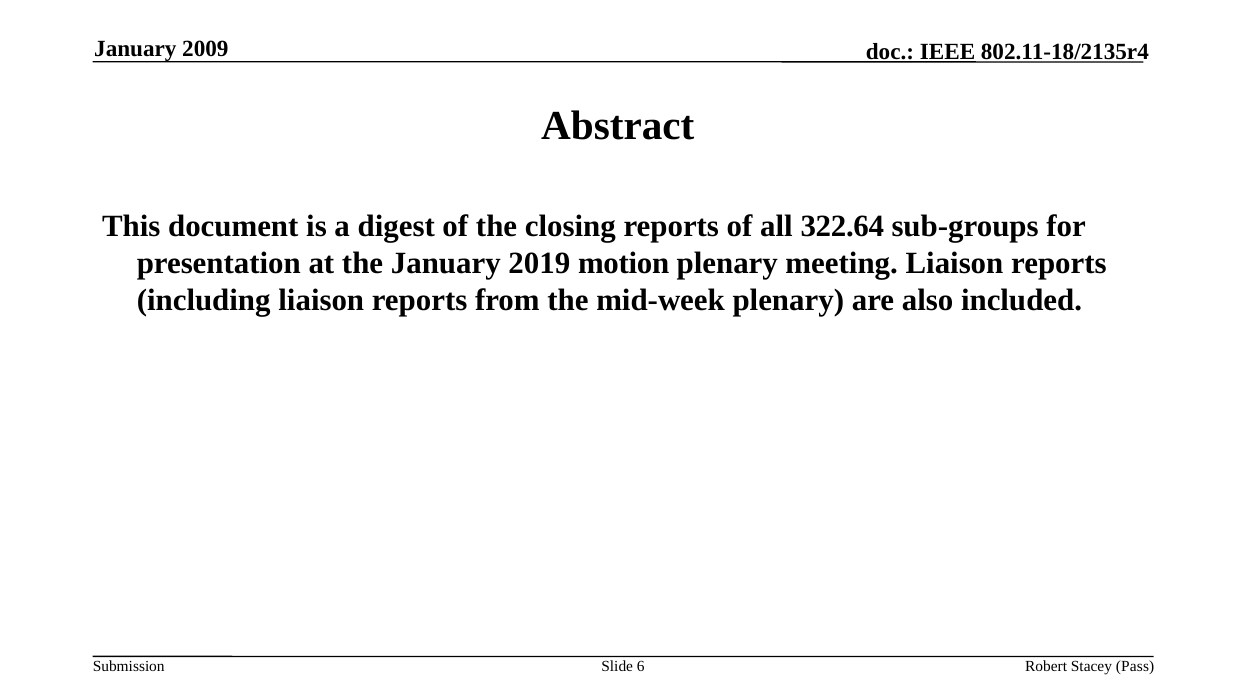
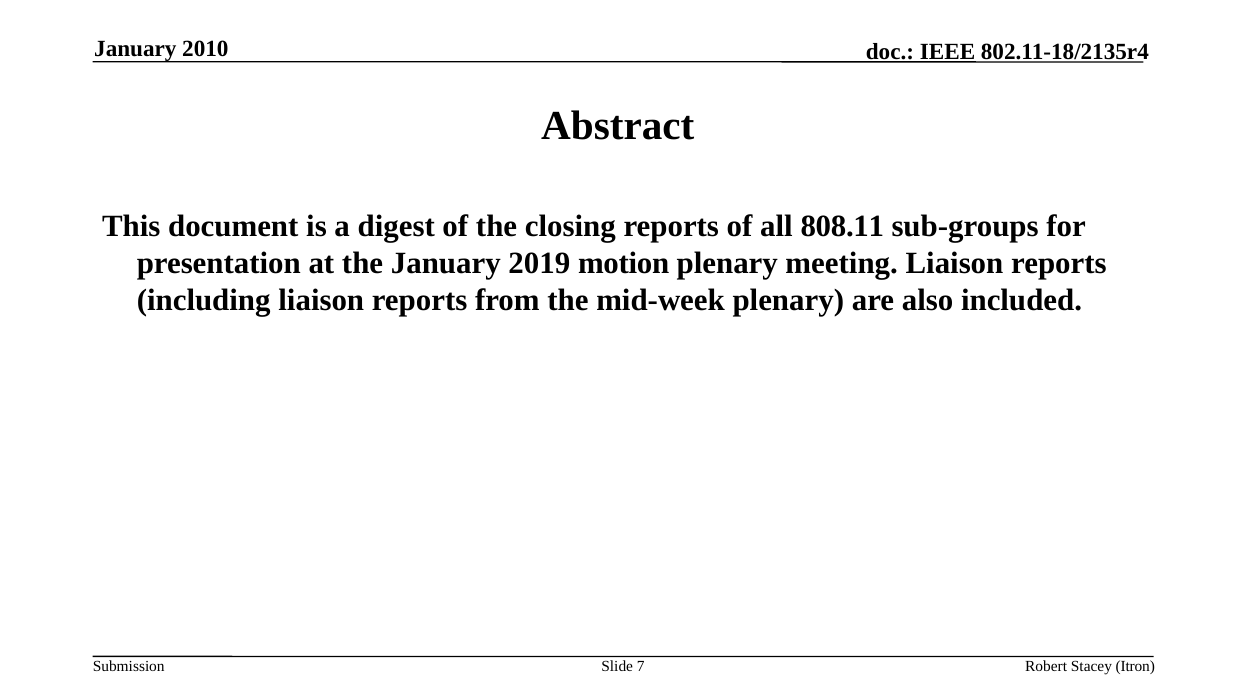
2009: 2009 -> 2010
322.64: 322.64 -> 808.11
6: 6 -> 7
Pass: Pass -> Itron
